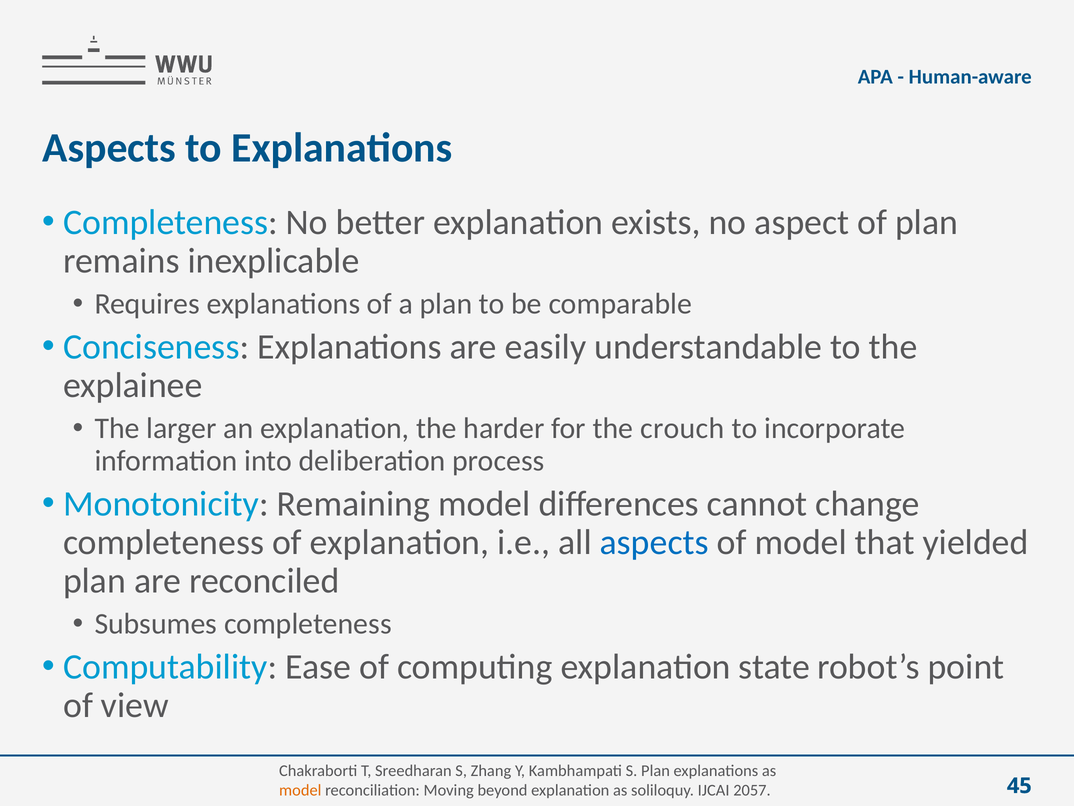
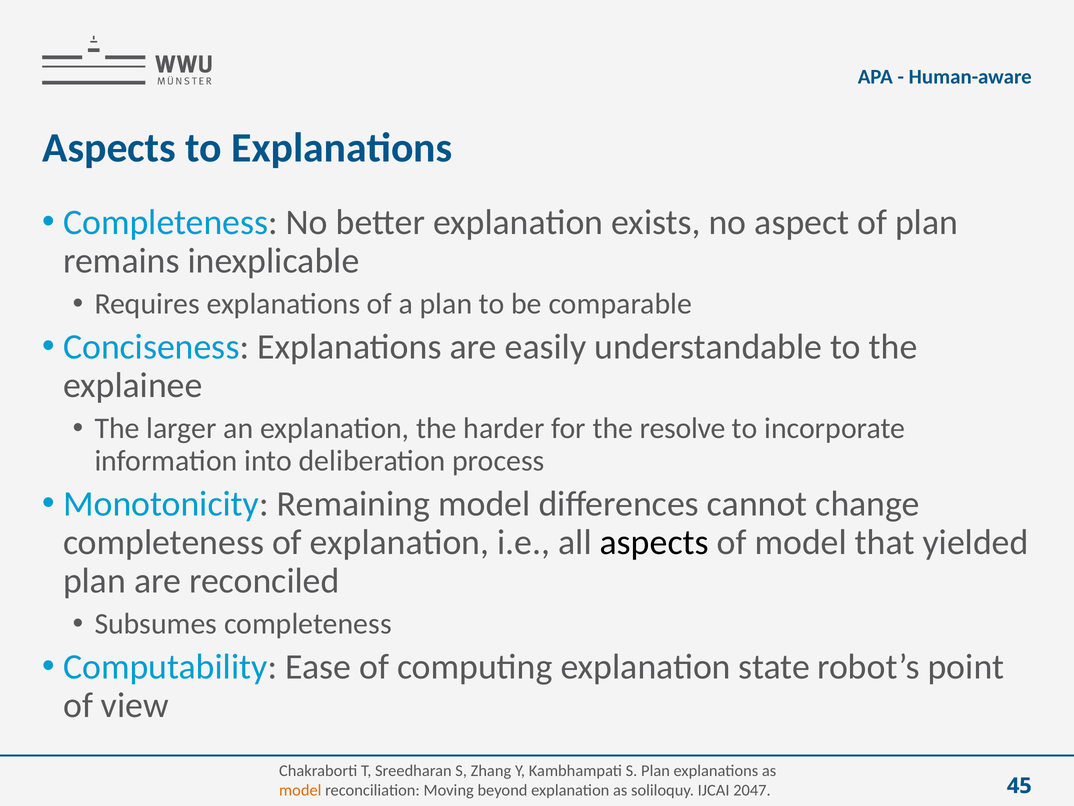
crouch: crouch -> resolve
aspects at (654, 542) colour: blue -> black
2057: 2057 -> 2047
